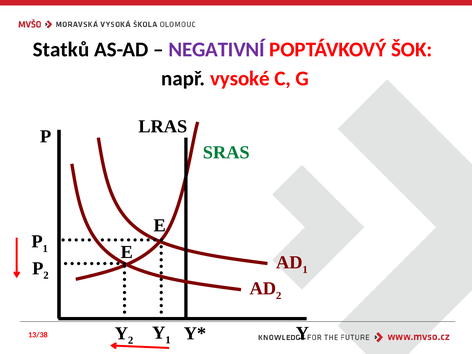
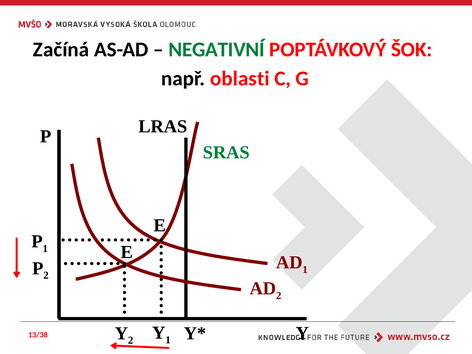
Statků: Statků -> Začíná
NEGATIVNÍ colour: purple -> green
vysoké: vysoké -> oblasti
